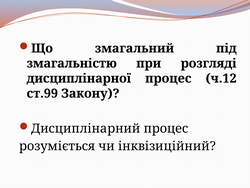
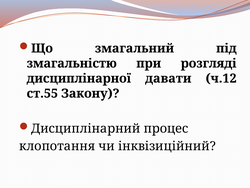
дисциплінарної процес: процес -> давати
ст.99: ст.99 -> ст.55
розуміється: розуміється -> клопотання
